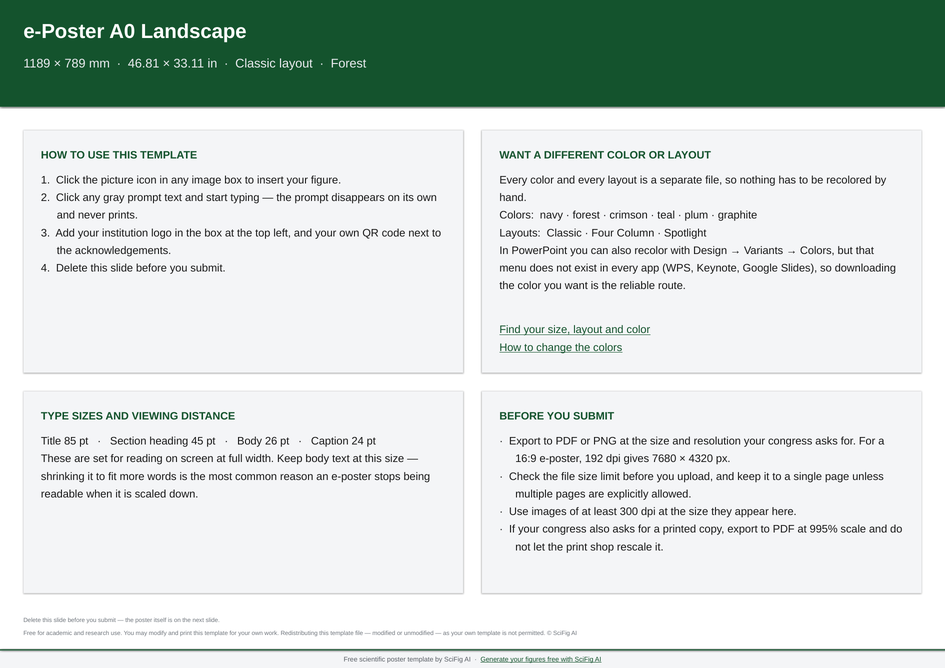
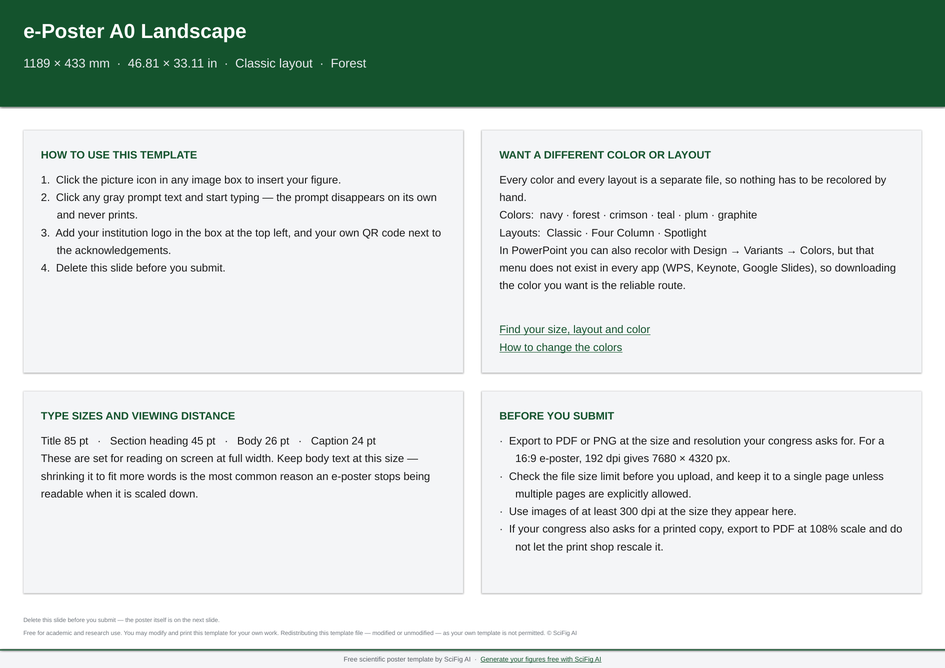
789: 789 -> 433
995%: 995% -> 108%
